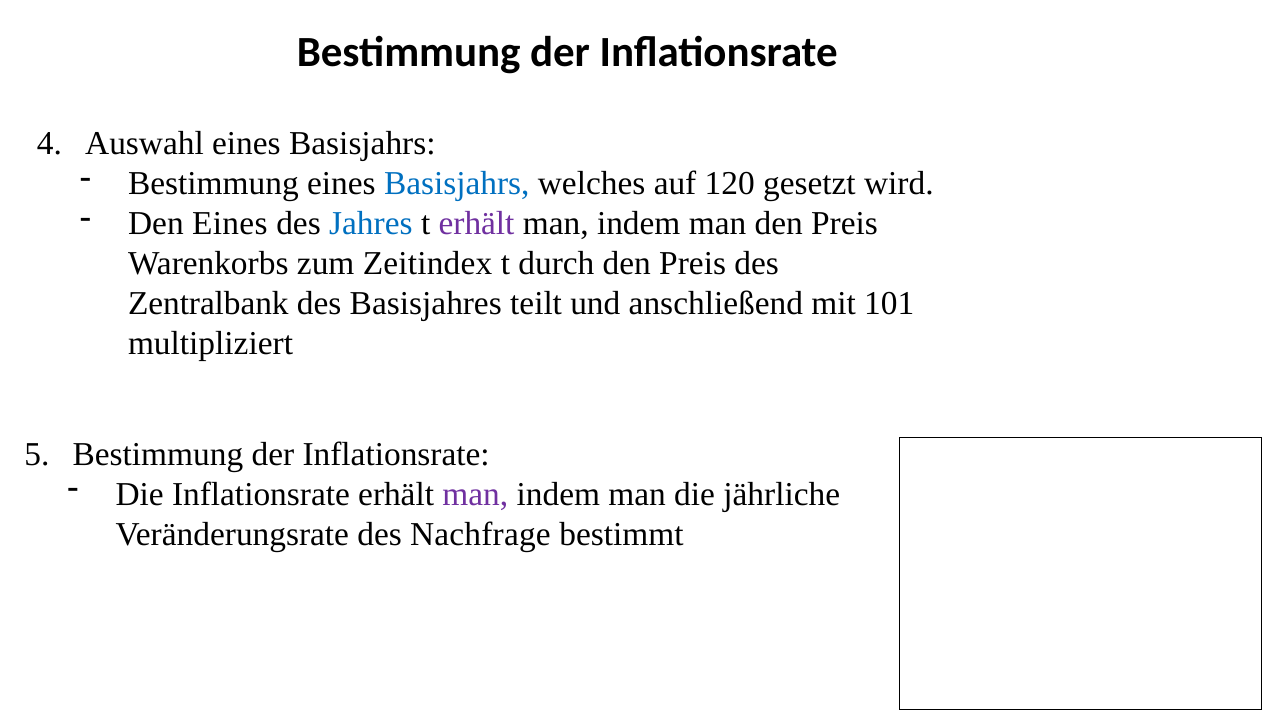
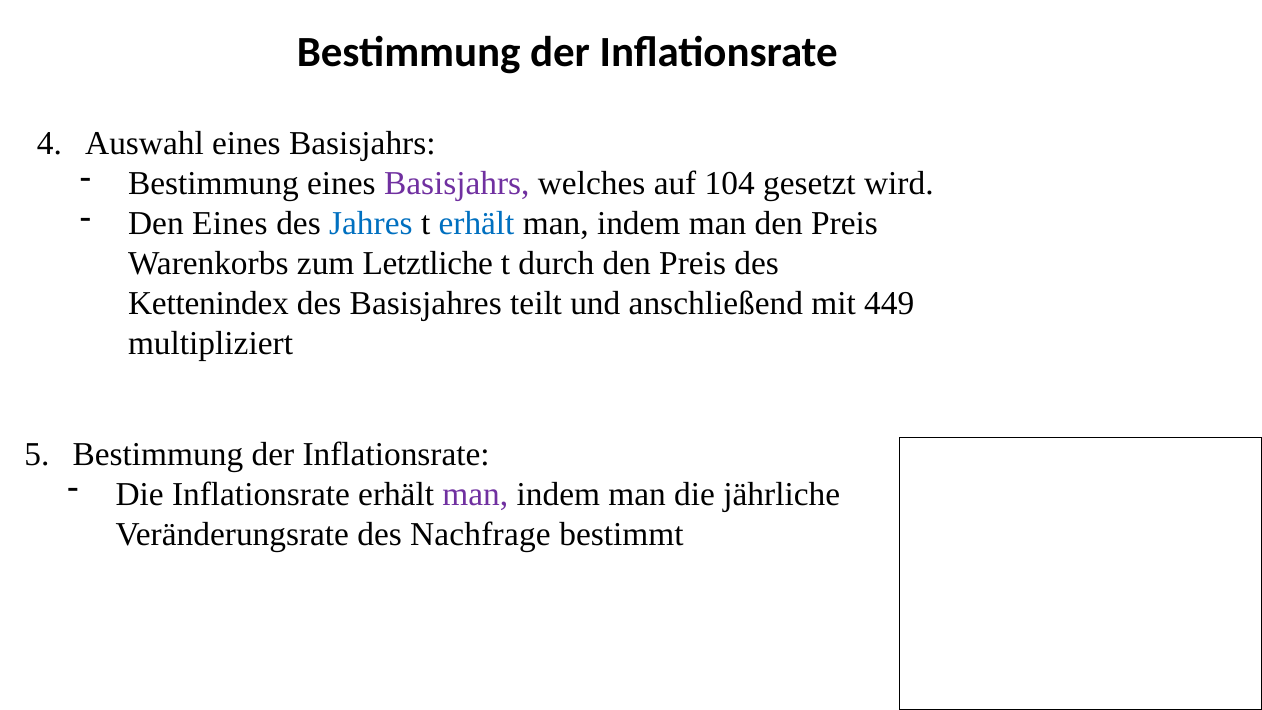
Basisjahrs at (457, 183) colour: blue -> purple
120: 120 -> 104
erhält at (477, 223) colour: purple -> blue
Zeitindex: Zeitindex -> Letztliche
Zentralbank: Zentralbank -> Kettenindex
101: 101 -> 449
